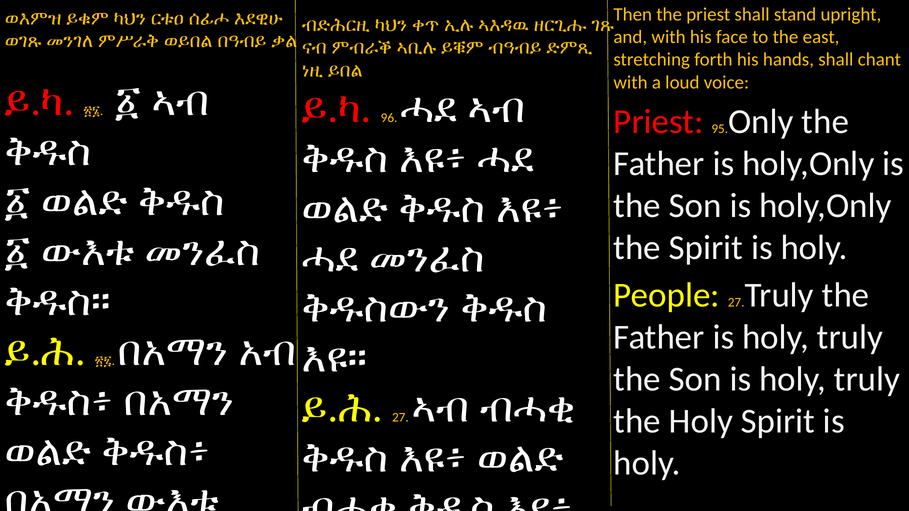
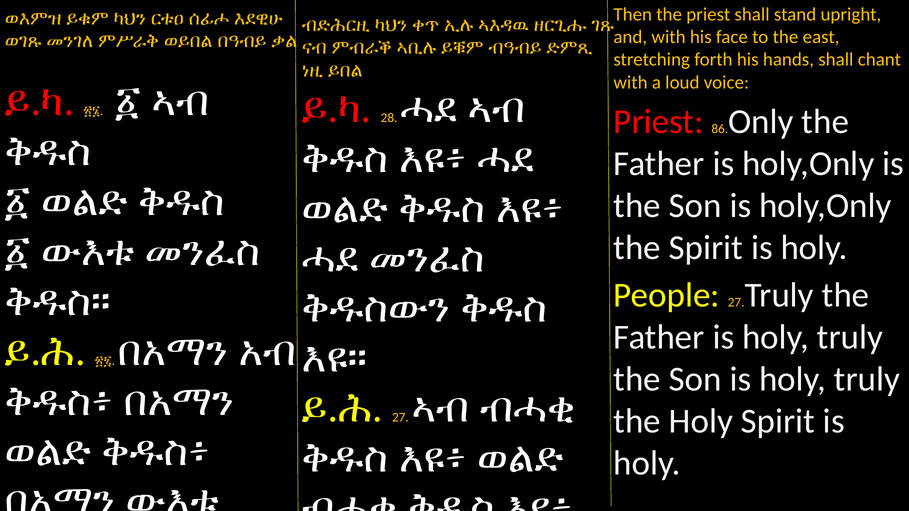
96: 96 -> 28
95: 95 -> 86
